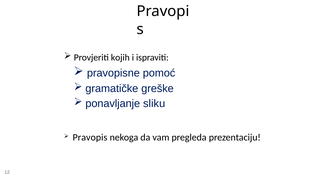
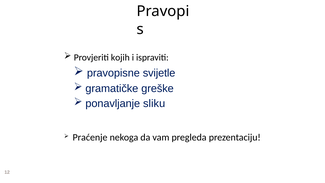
pomoć: pomoć -> svijetle
Pravopis: Pravopis -> Praćenje
